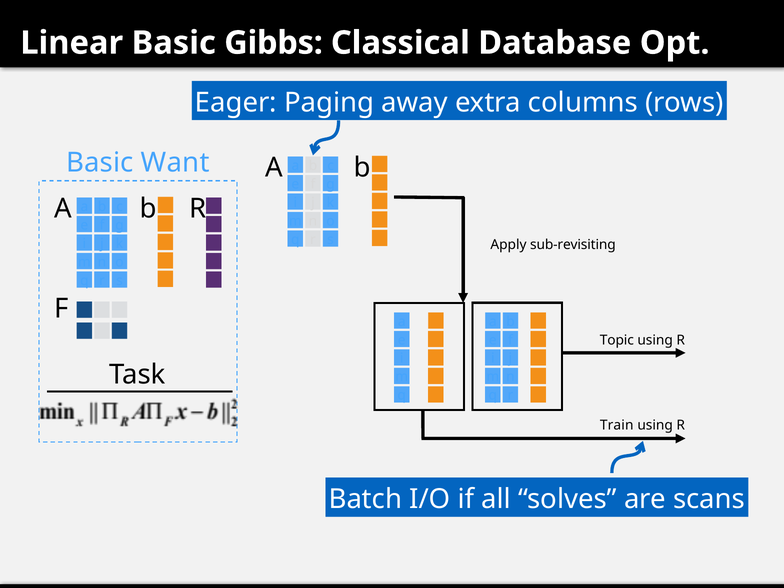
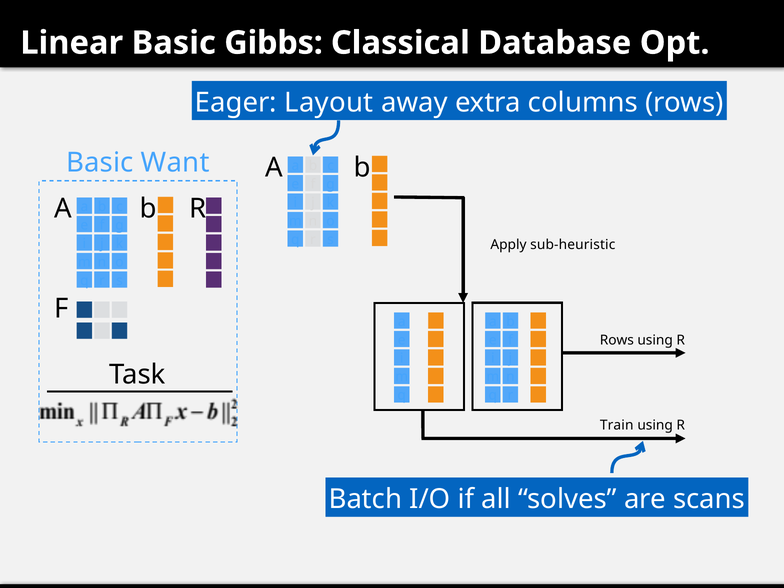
Paging: Paging -> Layout
sub-revisiting: sub-revisiting -> sub-heuristic
Topic at (617, 340): Topic -> Rows
